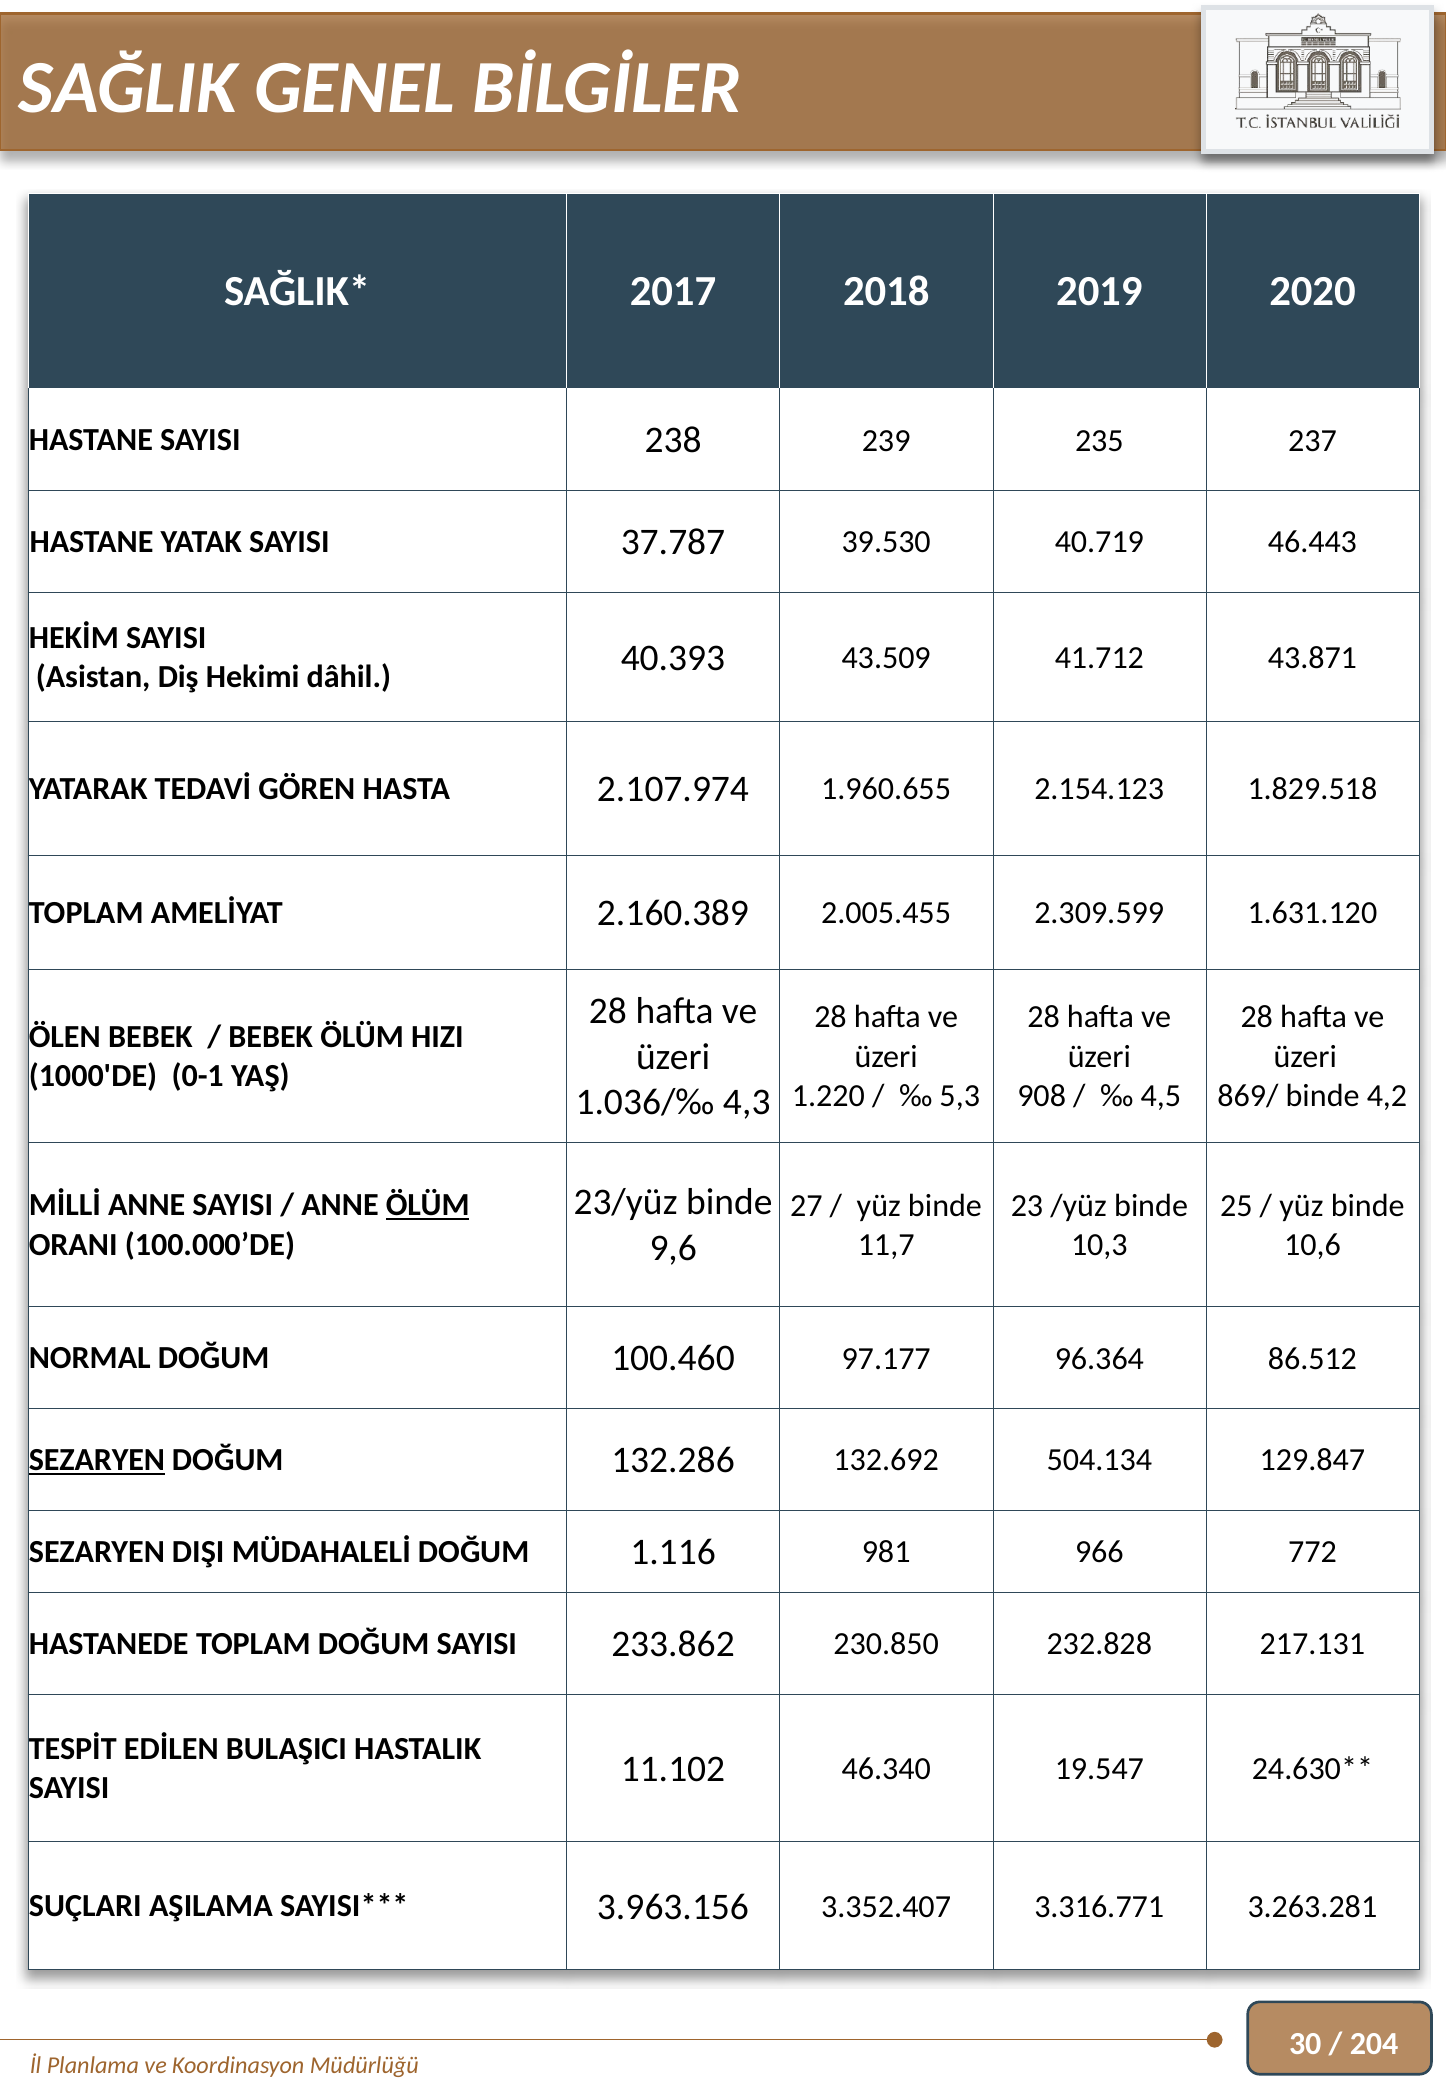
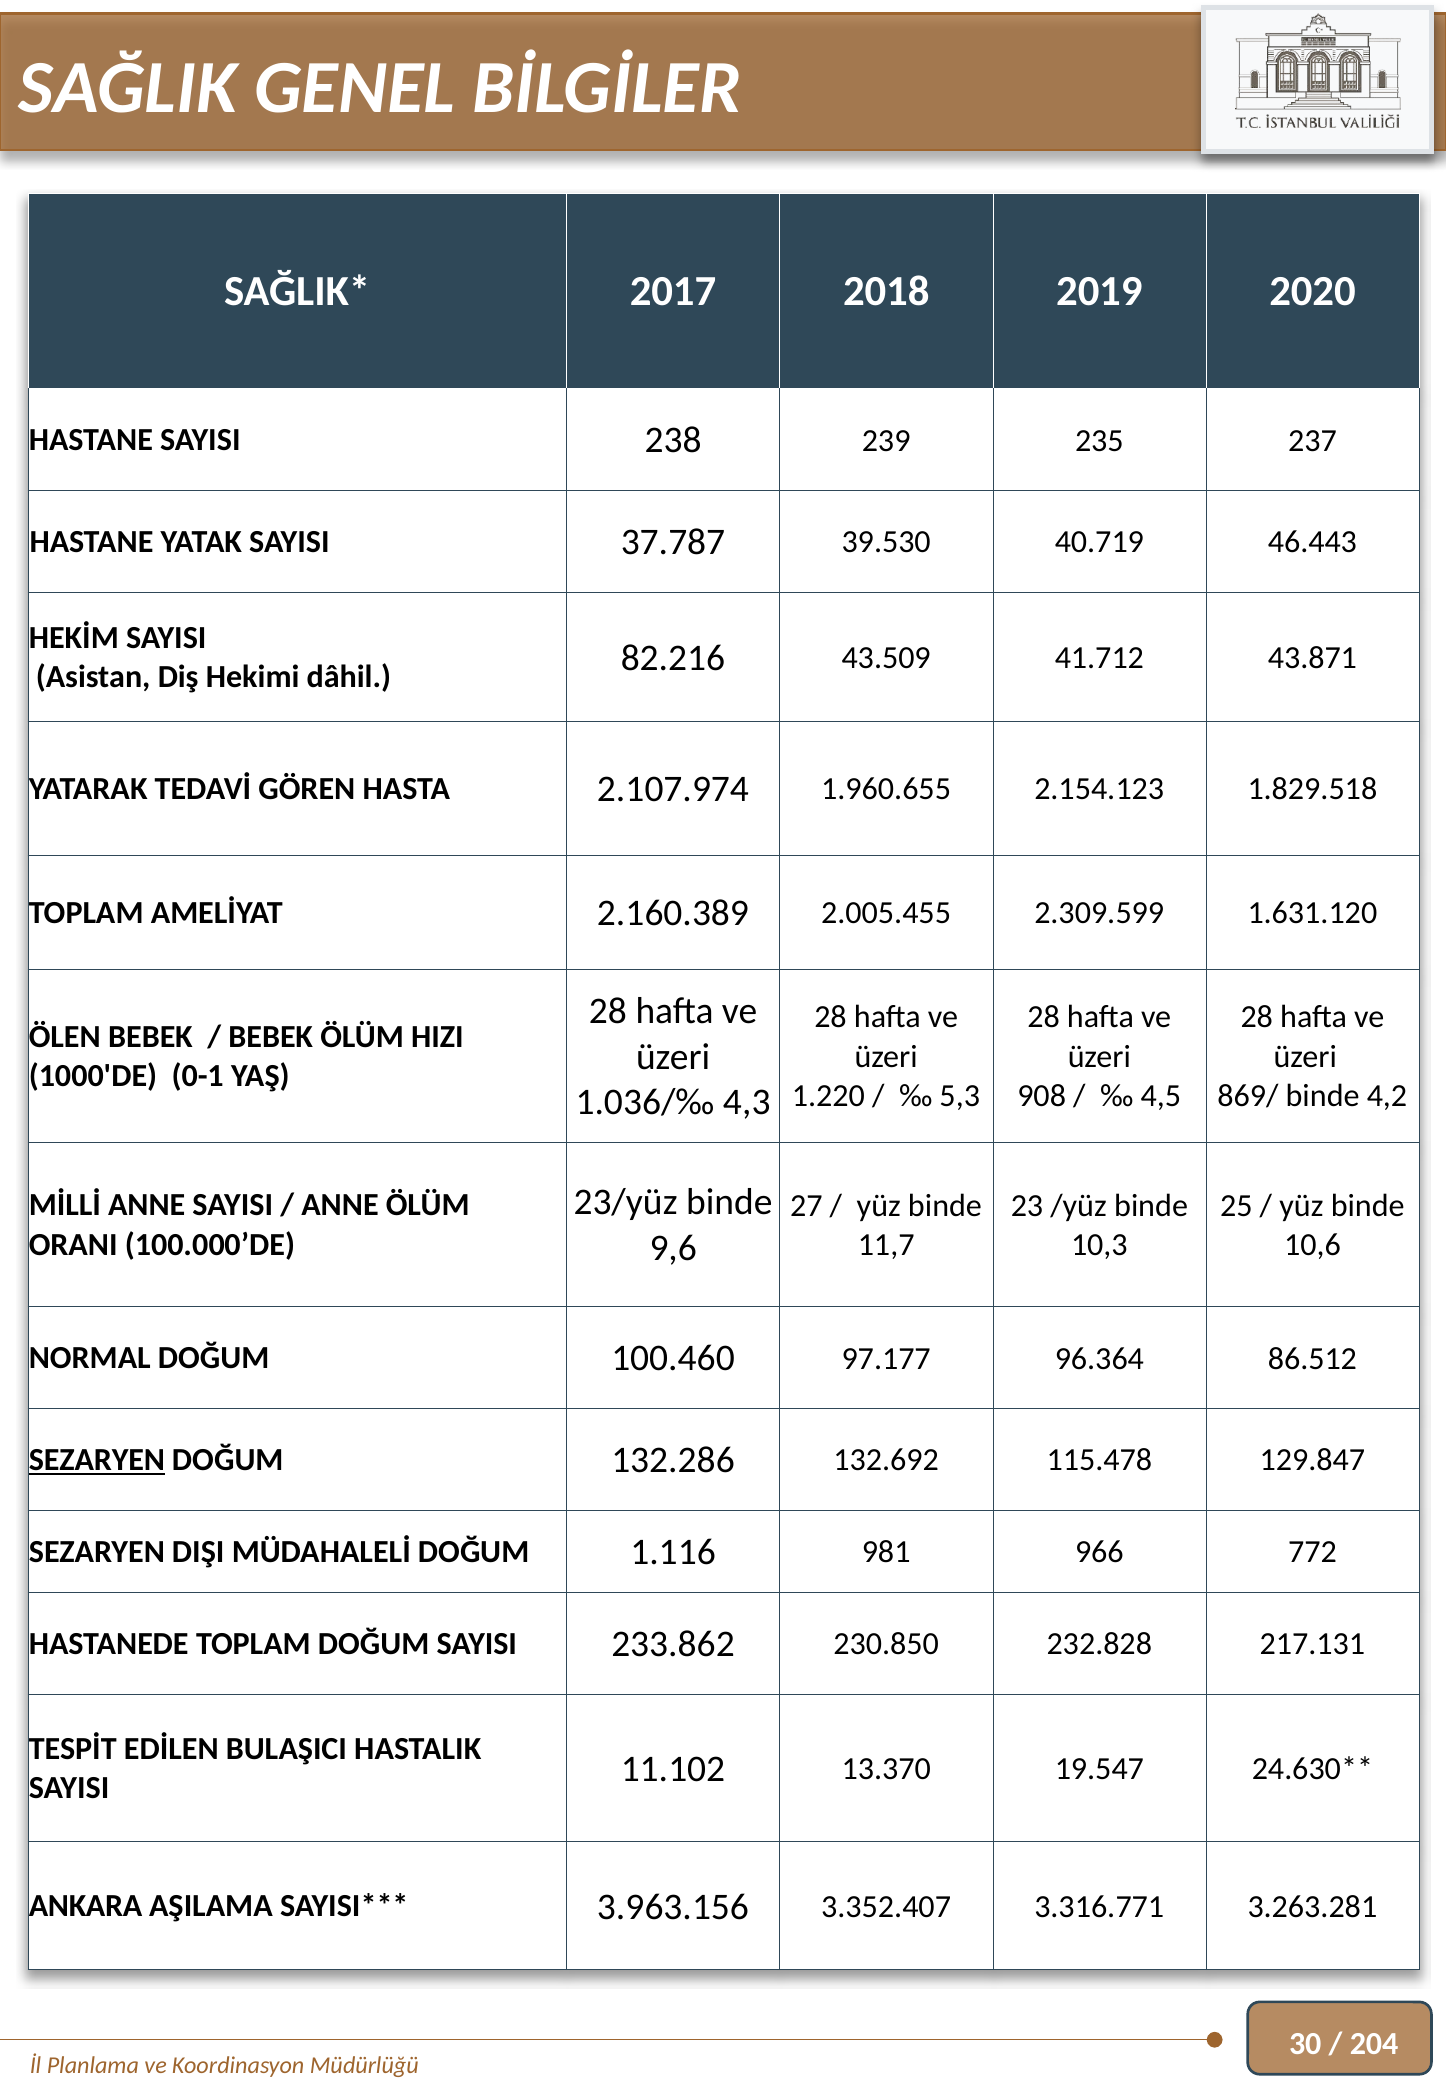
40.393: 40.393 -> 82.216
ÖLÜM at (428, 1205) underline: present -> none
504.134: 504.134 -> 115.478
46.340: 46.340 -> 13.370
SUÇLARI: SUÇLARI -> ANKARA
